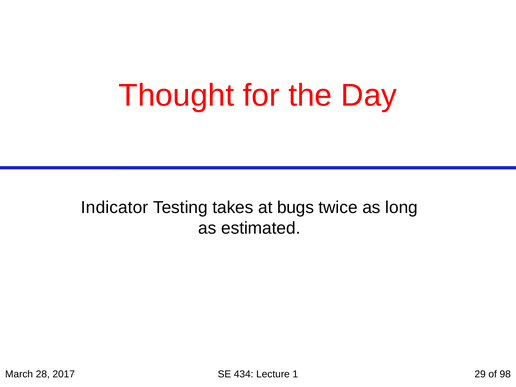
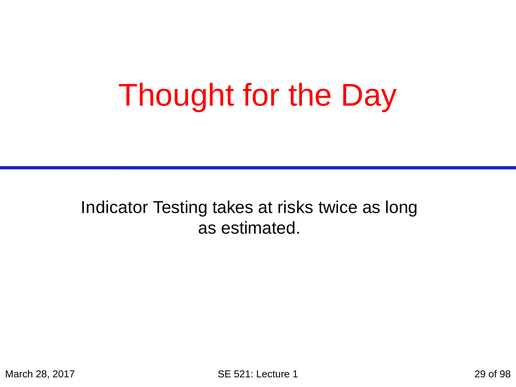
bugs: bugs -> risks
434: 434 -> 521
